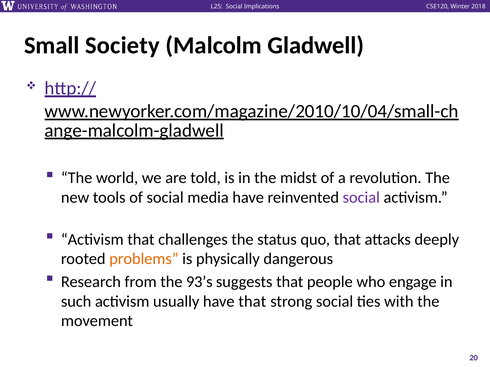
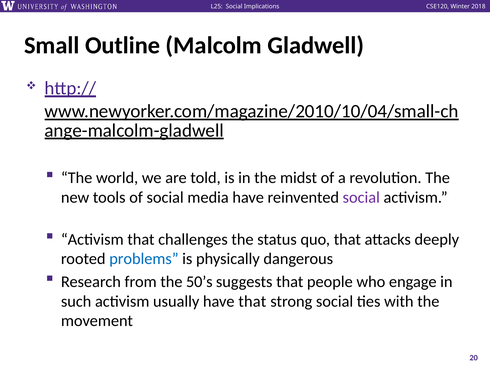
Society: Society -> Outline
problems colour: orange -> blue
93’s: 93’s -> 50’s
